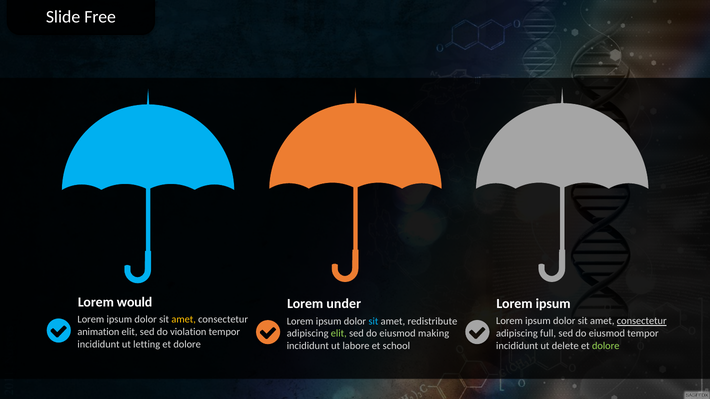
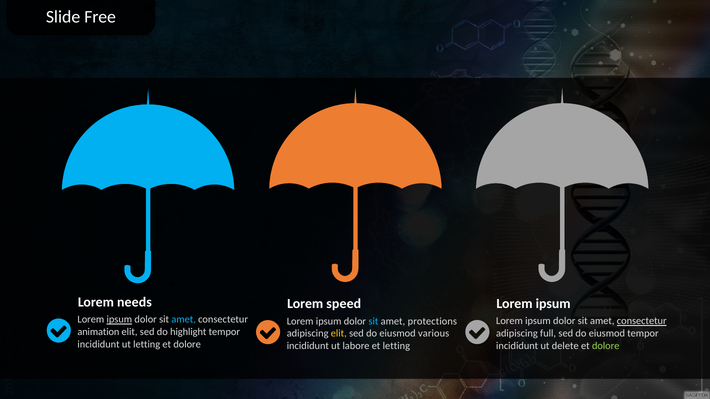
would: would -> needs
under: under -> speed
ipsum at (119, 320) underline: none -> present
amet at (184, 320) colour: yellow -> light blue
redistribute: redistribute -> protections
violation: violation -> highlight
elit at (339, 334) colour: light green -> yellow
making: making -> various
et school: school -> letting
